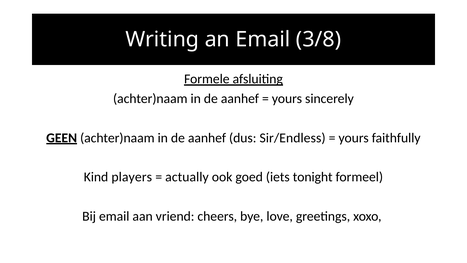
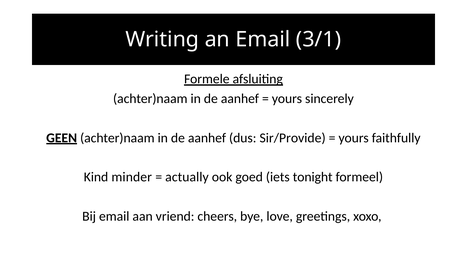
3/8: 3/8 -> 3/1
Sir/Endless: Sir/Endless -> Sir/Provide
players: players -> minder
